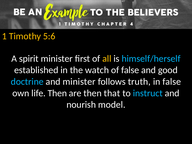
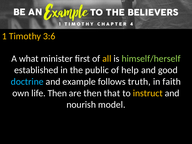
5:6: 5:6 -> 3:6
spirit: spirit -> what
himself/herself colour: light blue -> light green
watch: watch -> public
of false: false -> help
and minister: minister -> example
in false: false -> faith
instruct colour: light blue -> yellow
